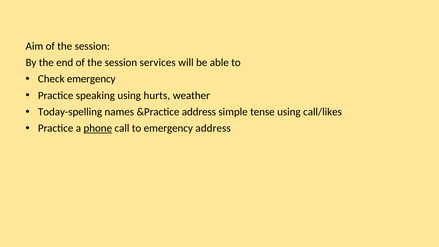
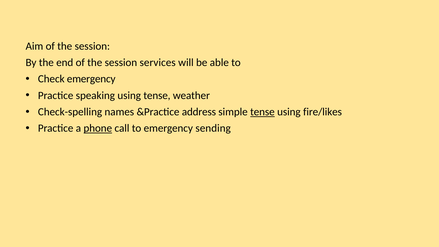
using hurts: hurts -> tense
Today-spelling: Today-spelling -> Check-spelling
tense at (262, 112) underline: none -> present
call/likes: call/likes -> fire/likes
emergency address: address -> sending
